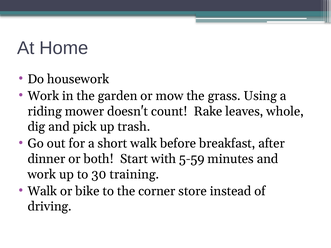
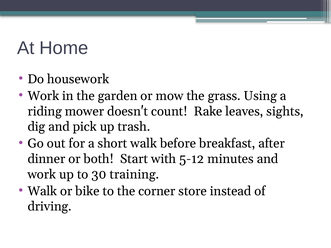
whole: whole -> sights
5-59: 5-59 -> 5-12
